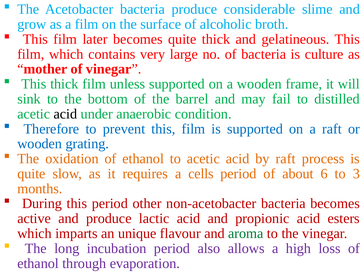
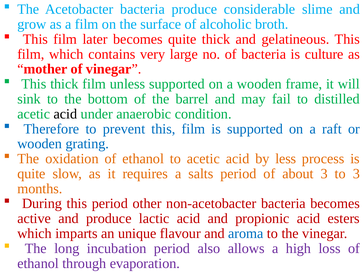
by raft: raft -> less
cells: cells -> salts
about 6: 6 -> 3
aroma colour: green -> blue
